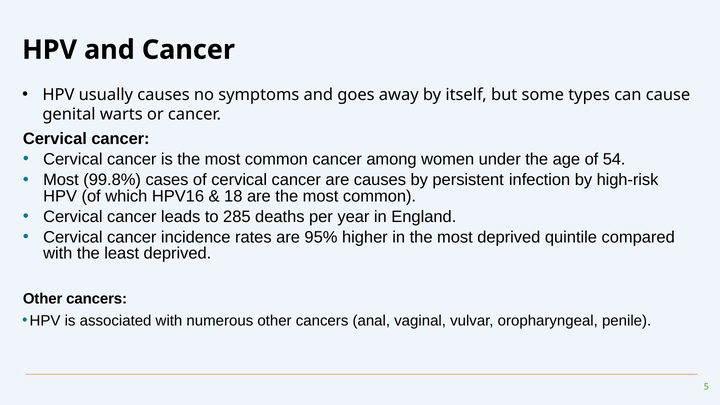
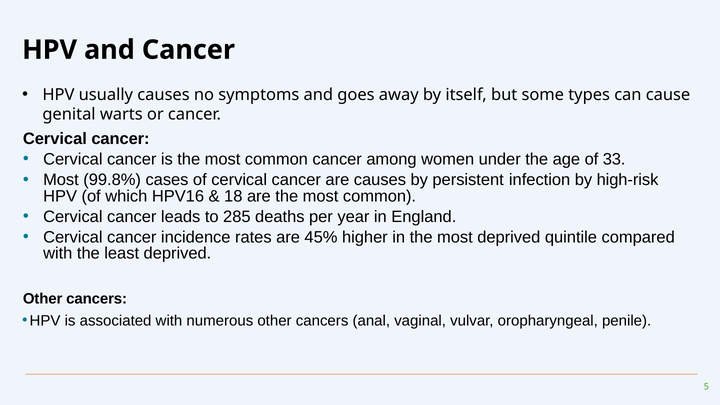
54: 54 -> 33
95%: 95% -> 45%
